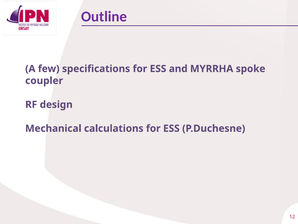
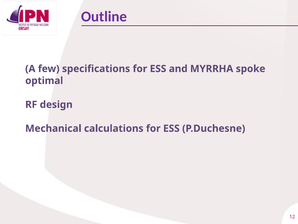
coupler: coupler -> optimal
